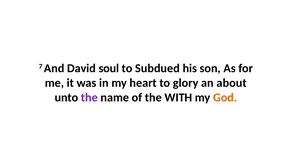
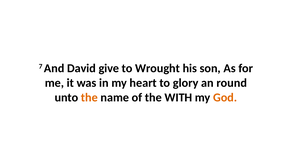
soul: soul -> give
Subdued: Subdued -> Wrought
about: about -> round
the at (89, 98) colour: purple -> orange
